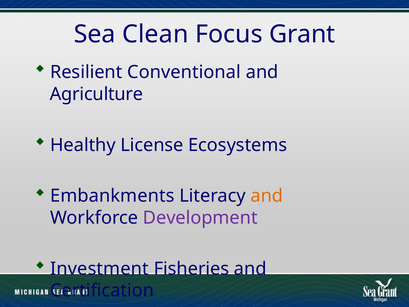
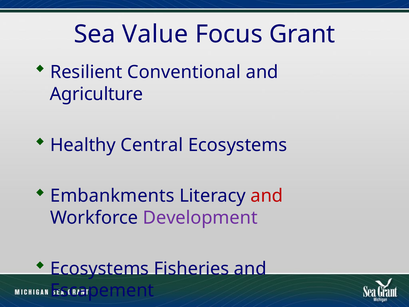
Clean: Clean -> Value
License: License -> Central
and at (267, 196) colour: orange -> red
Investment at (99, 269): Investment -> Ecosystems
Certification: Certification -> Escapement
